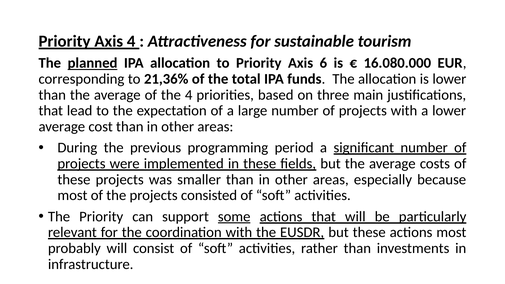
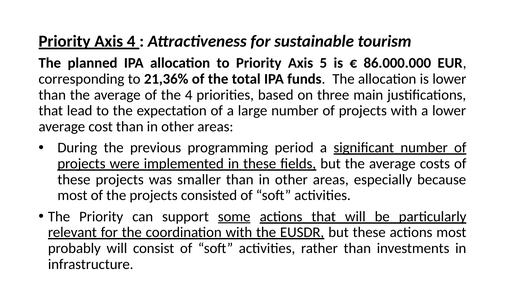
planned underline: present -> none
6: 6 -> 5
16.080.000: 16.080.000 -> 86.000.000
